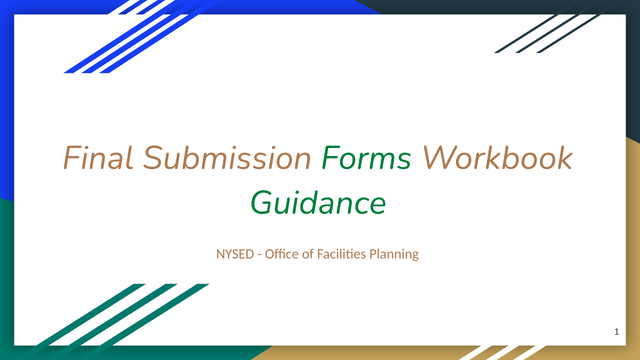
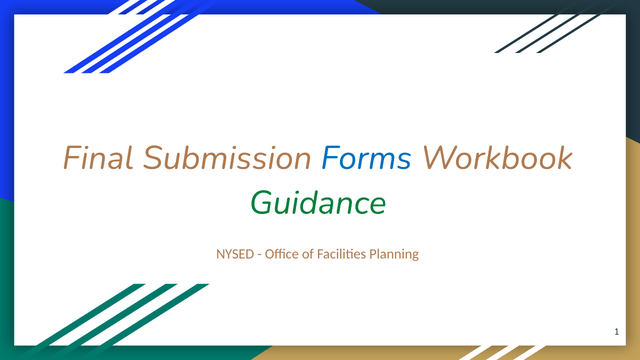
Forms colour: green -> blue
